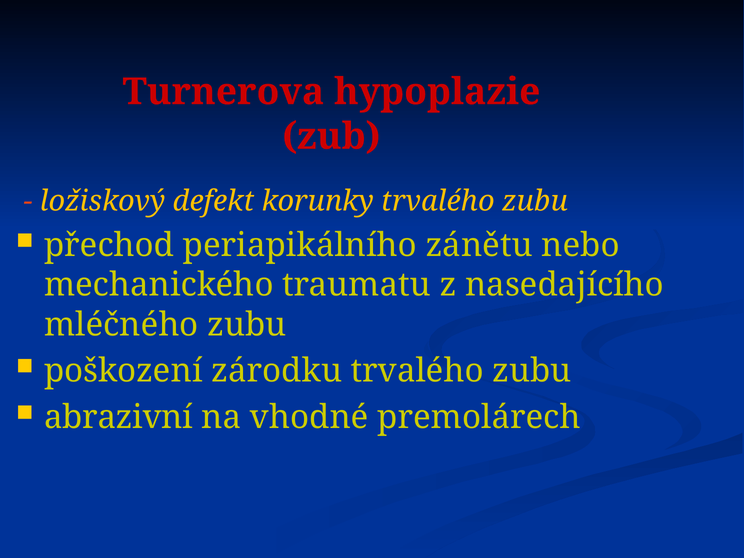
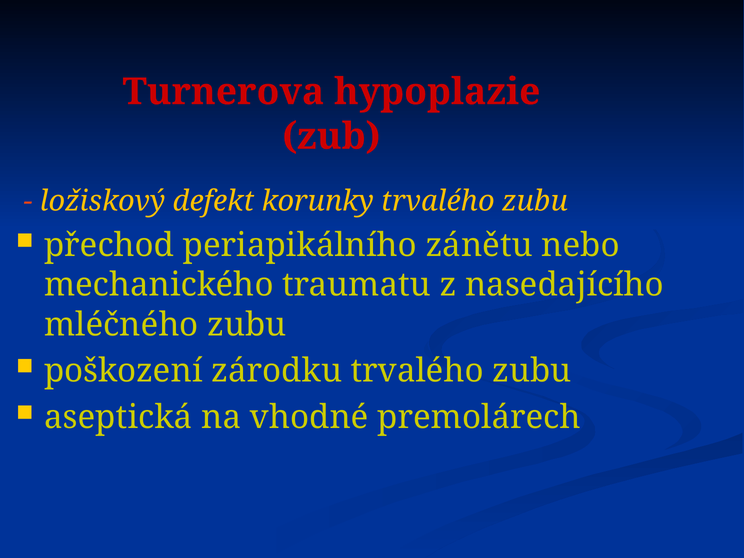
abrazivní: abrazivní -> aseptická
